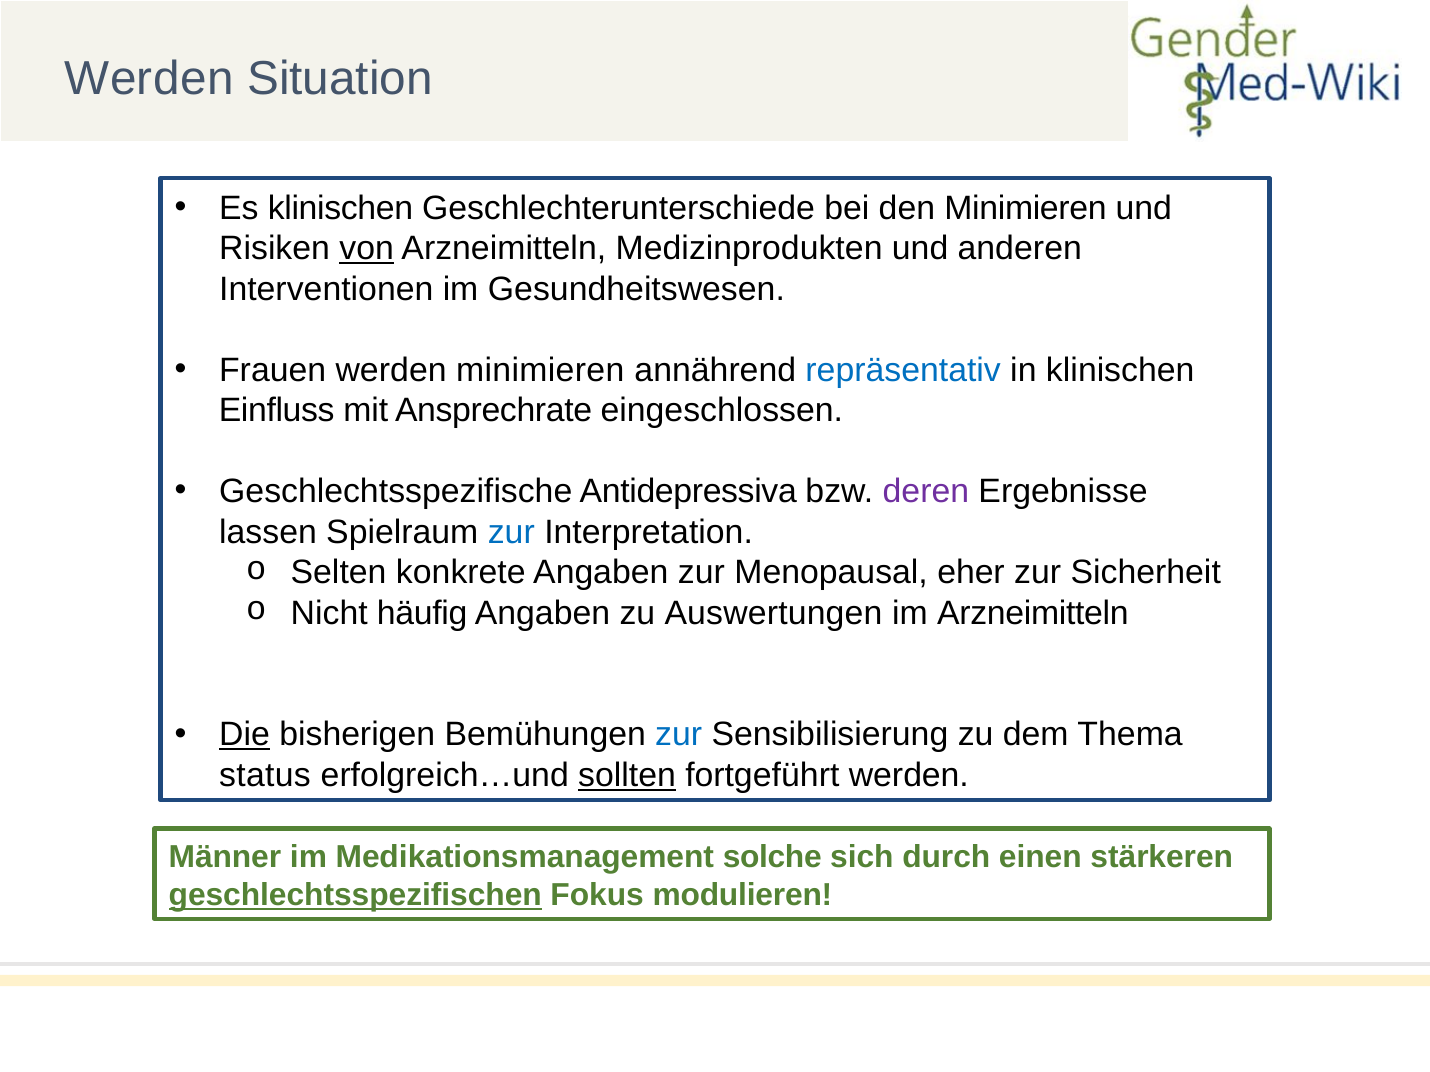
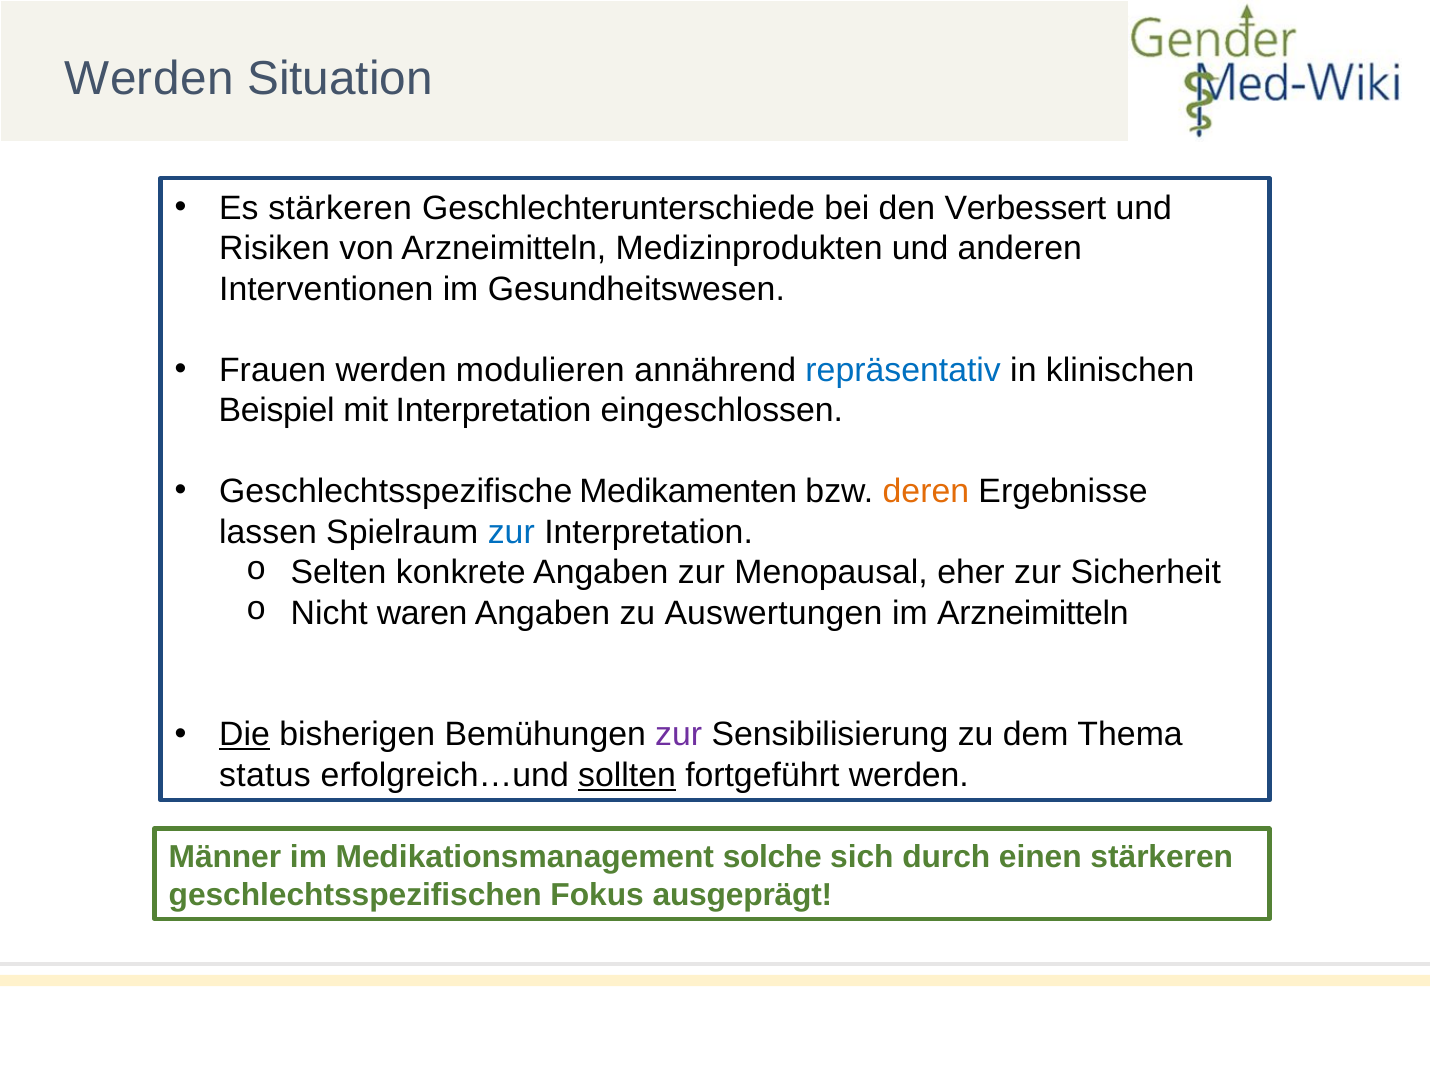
Es klinischen: klinischen -> stärkeren
den Minimieren: Minimieren -> Verbessert
von underline: present -> none
werden minimieren: minimieren -> modulieren
Einfluss: Einfluss -> Beispiel
mit Ansprechrate: Ansprechrate -> Interpretation
Antidepressiva: Antidepressiva -> Medikamenten
deren colour: purple -> orange
häufig: häufig -> waren
zur at (679, 735) colour: blue -> purple
geschlechtsspezifischen underline: present -> none
modulieren: modulieren -> ausgeprägt
